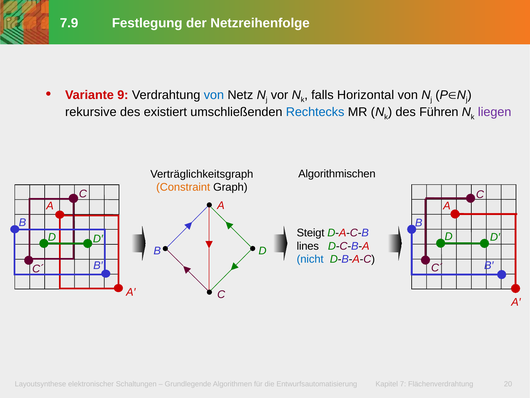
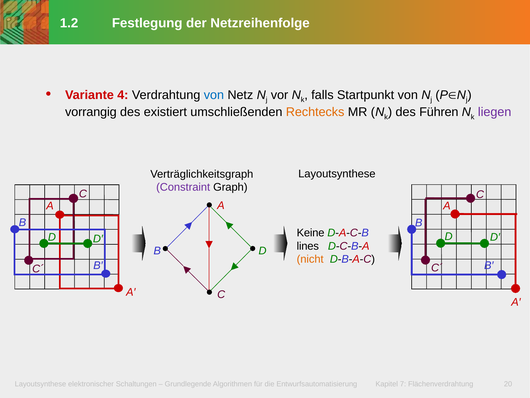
7.9: 7.9 -> 1.2
9: 9 -> 4
Horizontal: Horizontal -> Startpunkt
rekursive: rekursive -> vorrangig
Rechtecks colour: blue -> orange
Algorithmischen at (337, 174): Algorithmischen -> Layoutsynthese
Constraint colour: orange -> purple
Steigt: Steigt -> Keine
nicht colour: blue -> orange
